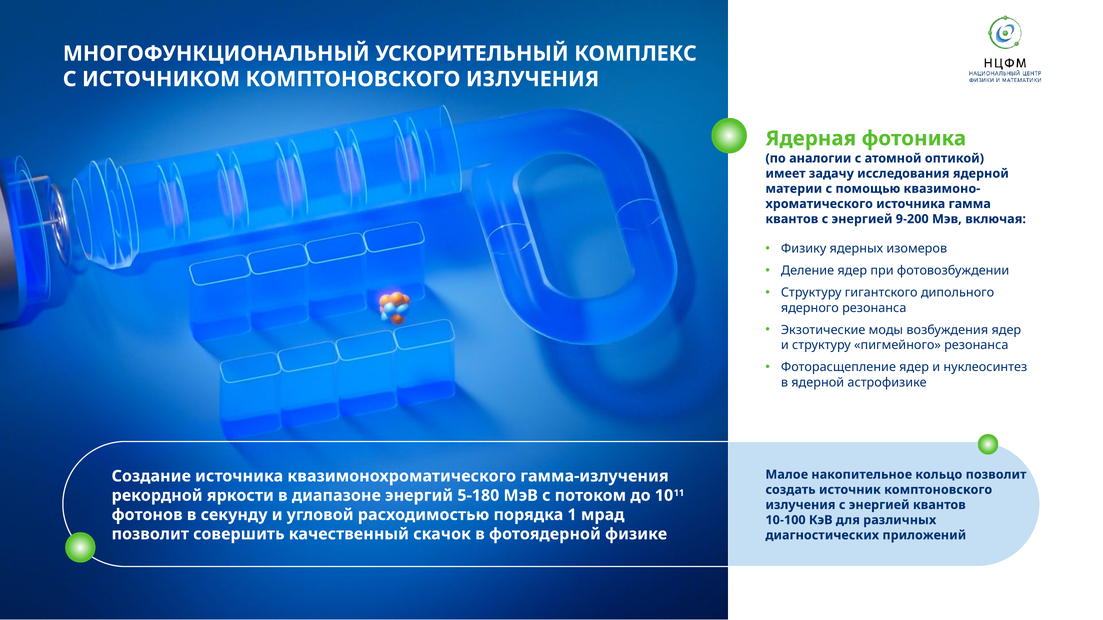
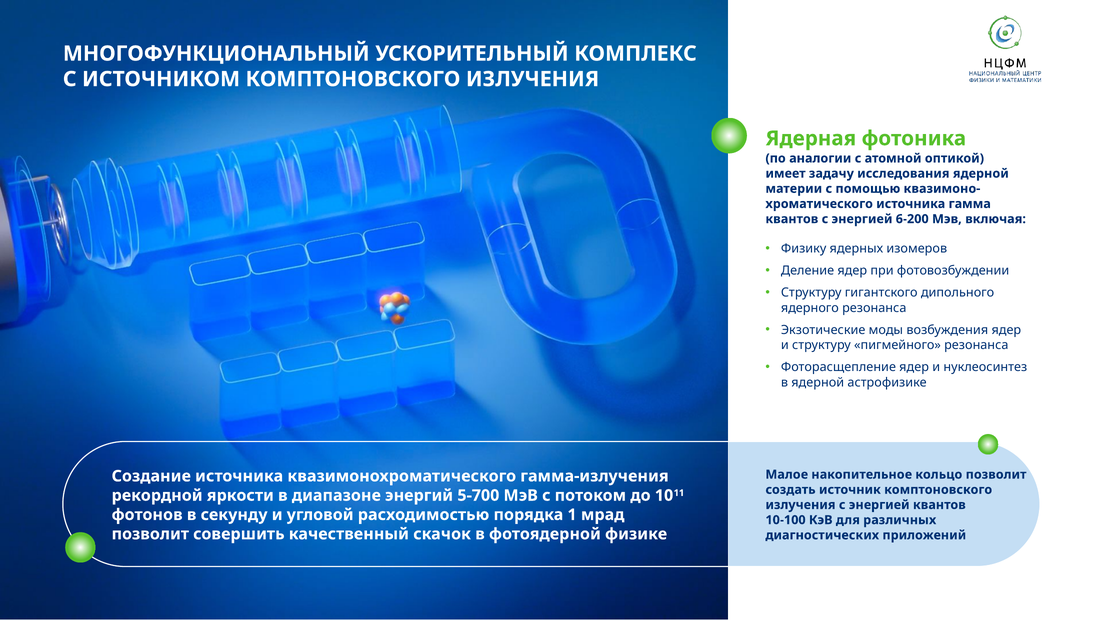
9-200: 9-200 -> 6-200
5-180: 5-180 -> 5-700
